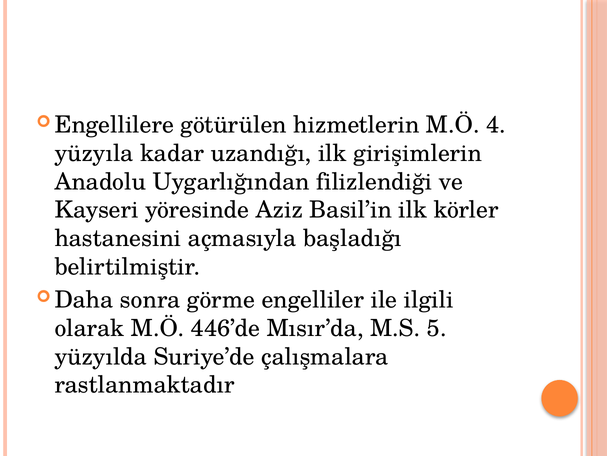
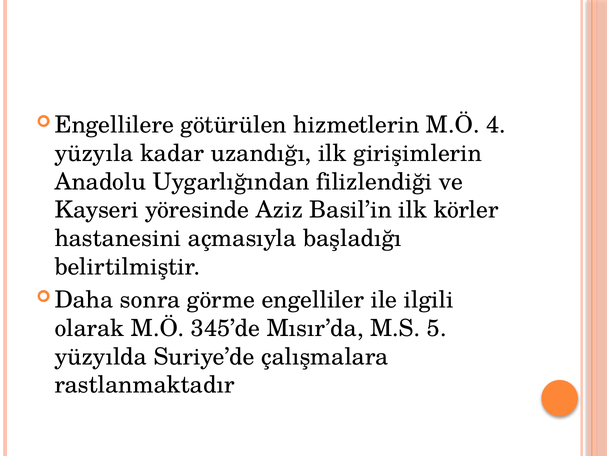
446’de: 446’de -> 345’de
